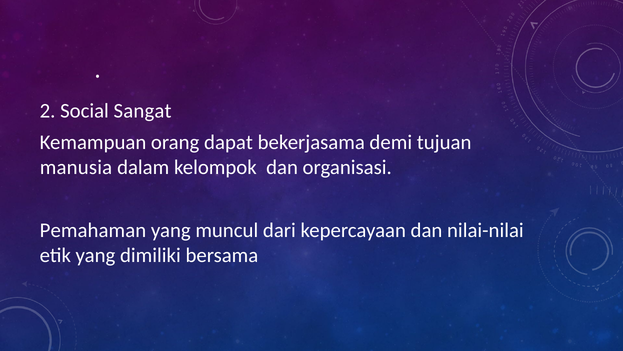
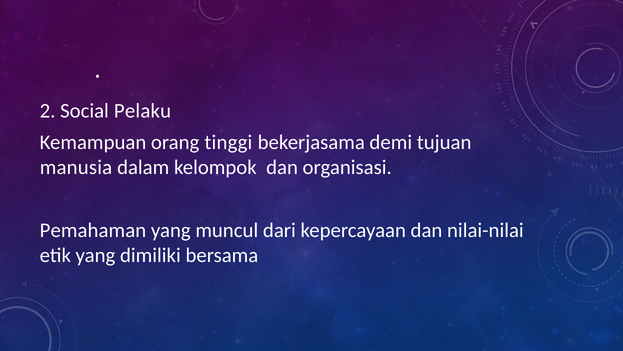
Sangat: Sangat -> Pelaku
dapat: dapat -> tinggi
